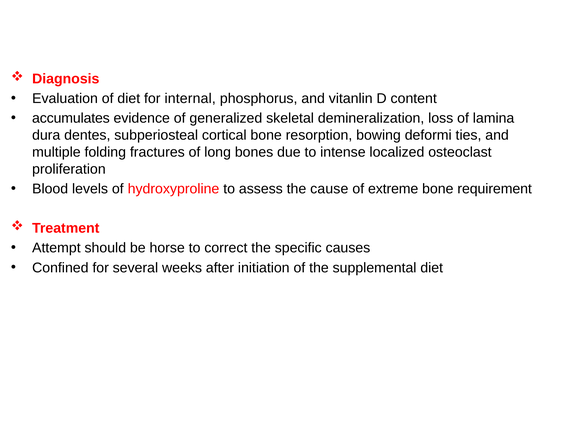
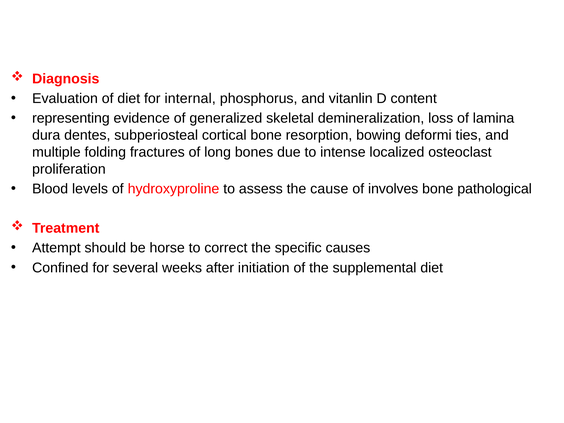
accumulates: accumulates -> representing
extreme: extreme -> involves
requirement: requirement -> pathological
